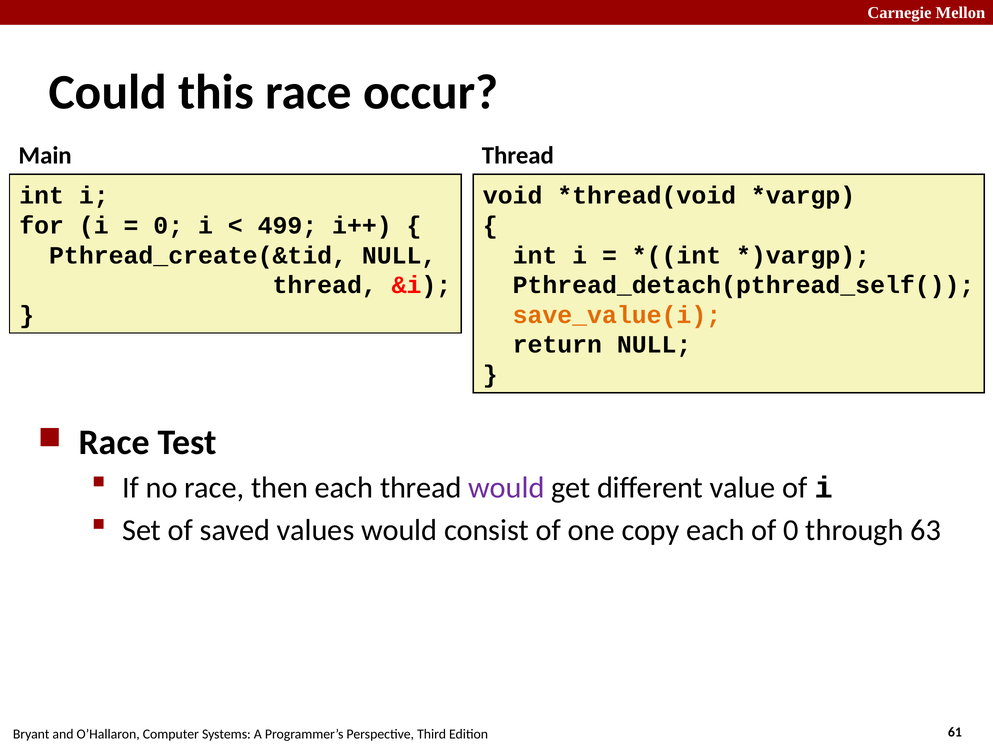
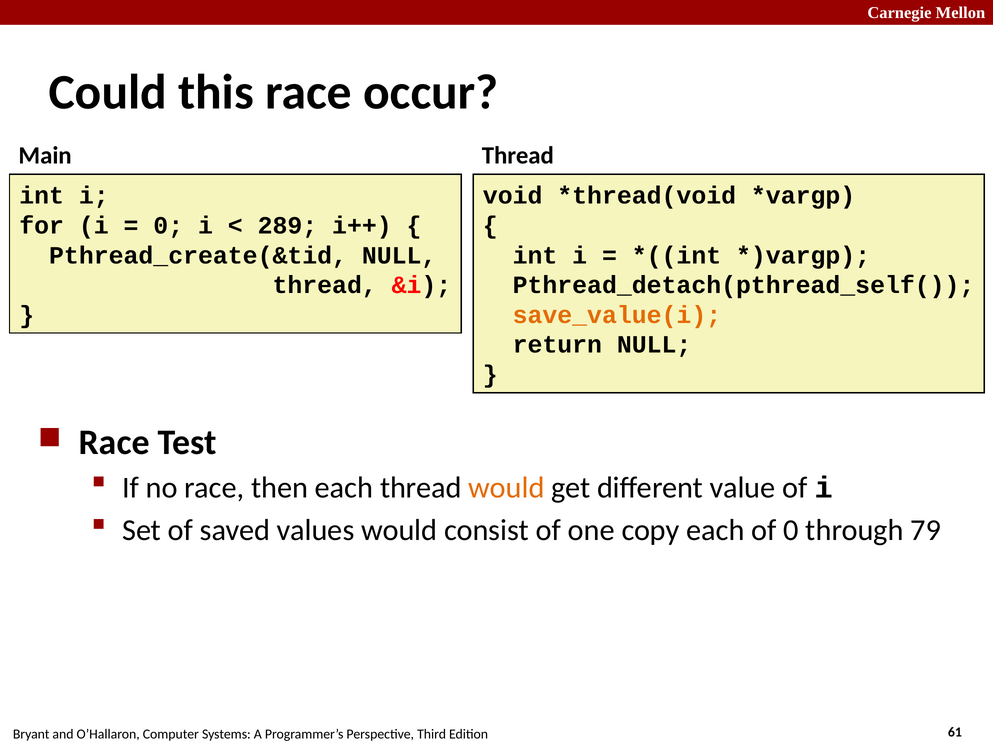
499: 499 -> 289
would at (506, 488) colour: purple -> orange
63: 63 -> 79
